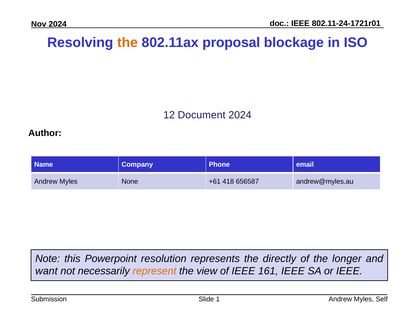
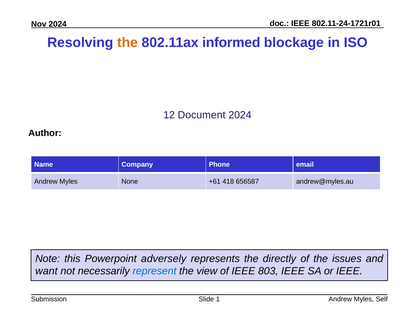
proposal: proposal -> informed
resolution: resolution -> adversely
longer: longer -> issues
represent colour: orange -> blue
161: 161 -> 803
